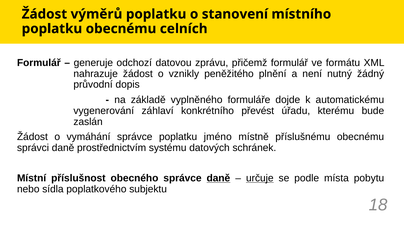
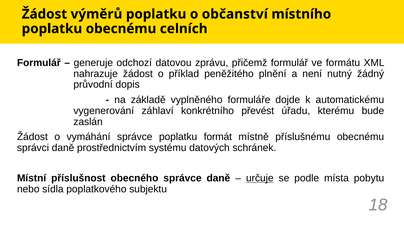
stanovení: stanovení -> občanství
vznikly: vznikly -> příklad
jméno: jméno -> formát
daně at (218, 178) underline: present -> none
